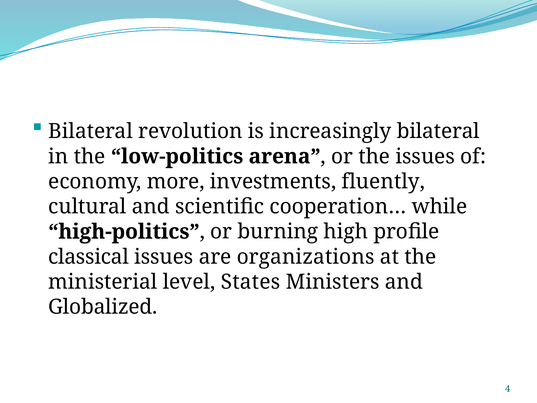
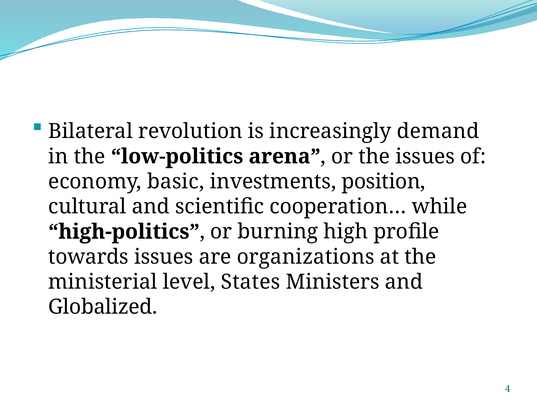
increasingly bilateral: bilateral -> demand
more: more -> basic
fluently: fluently -> position
classical: classical -> towards
